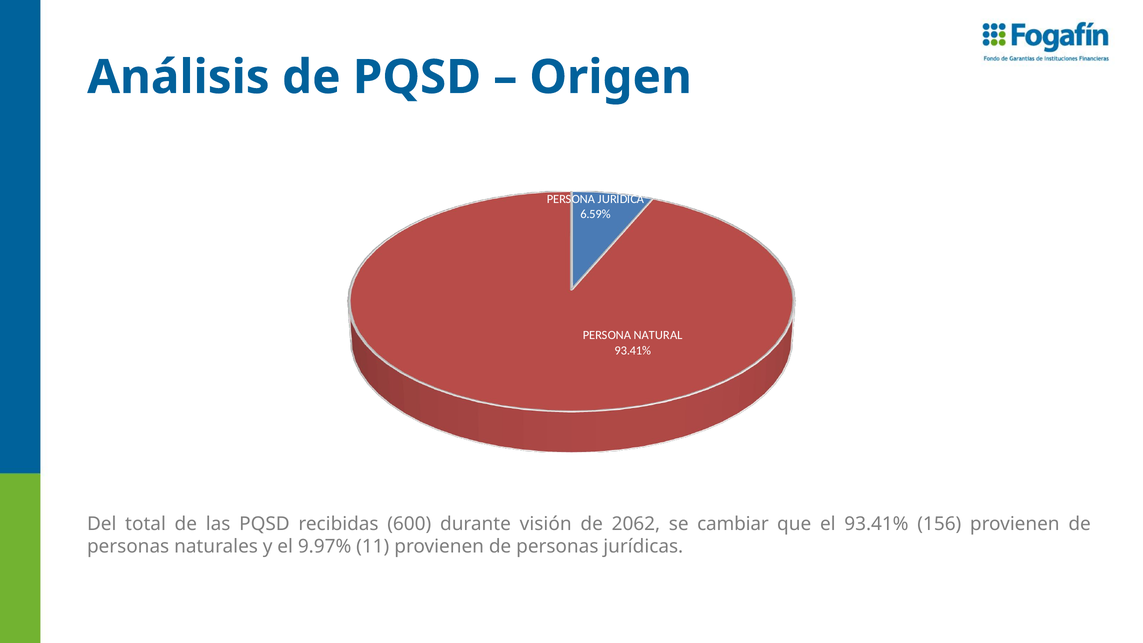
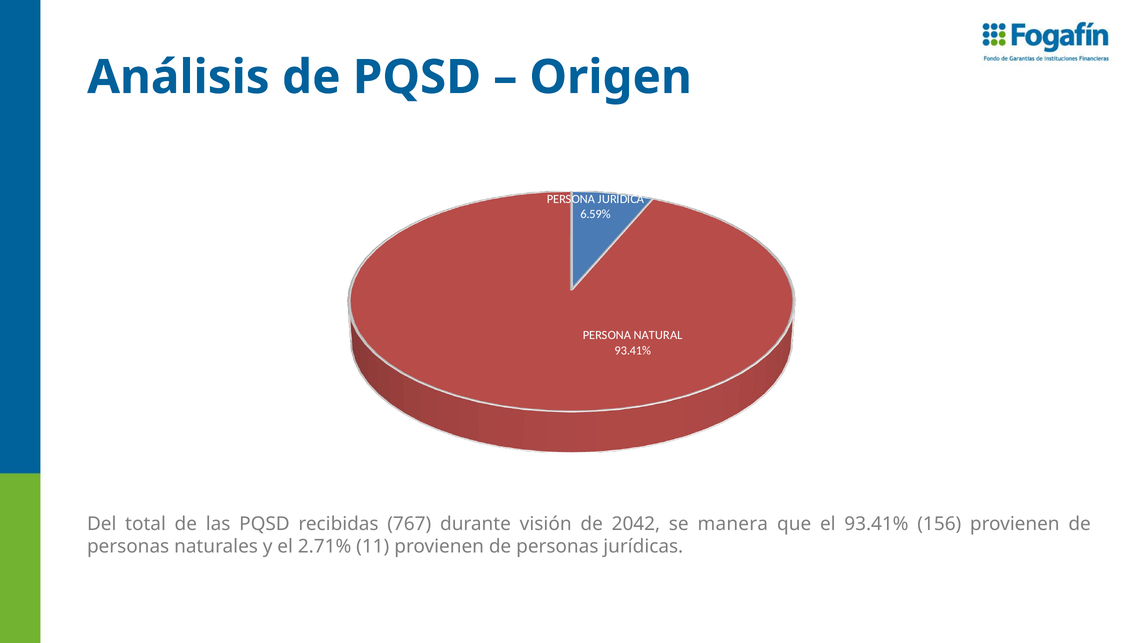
600: 600 -> 767
2062: 2062 -> 2042
cambiar: cambiar -> manera
9.97%: 9.97% -> 2.71%
